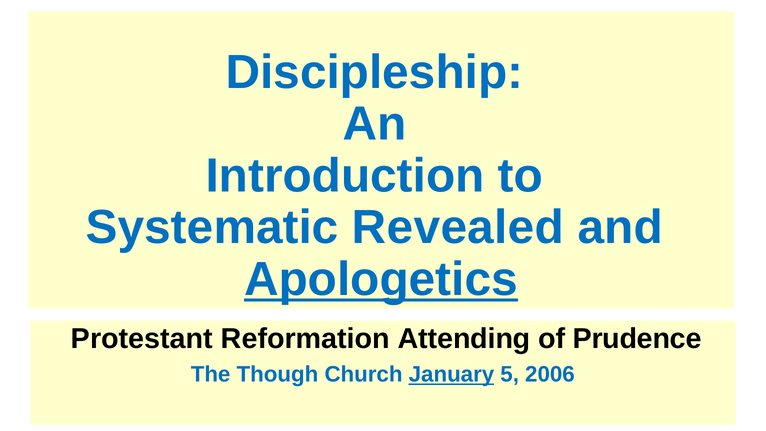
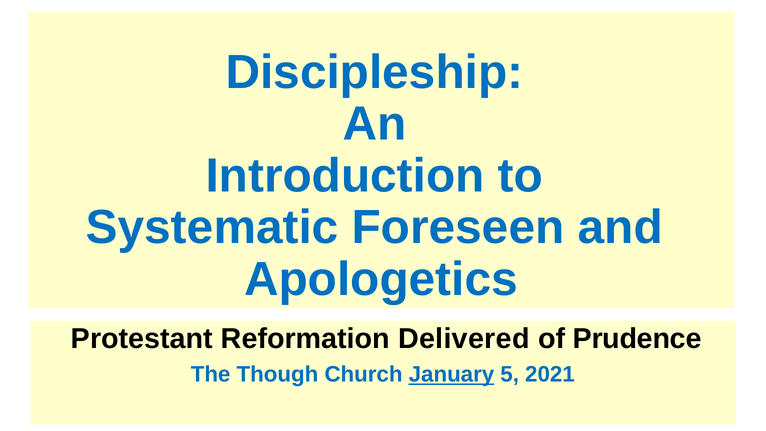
Revealed: Revealed -> Foreseen
Apologetics underline: present -> none
Attending: Attending -> Delivered
2006: 2006 -> 2021
